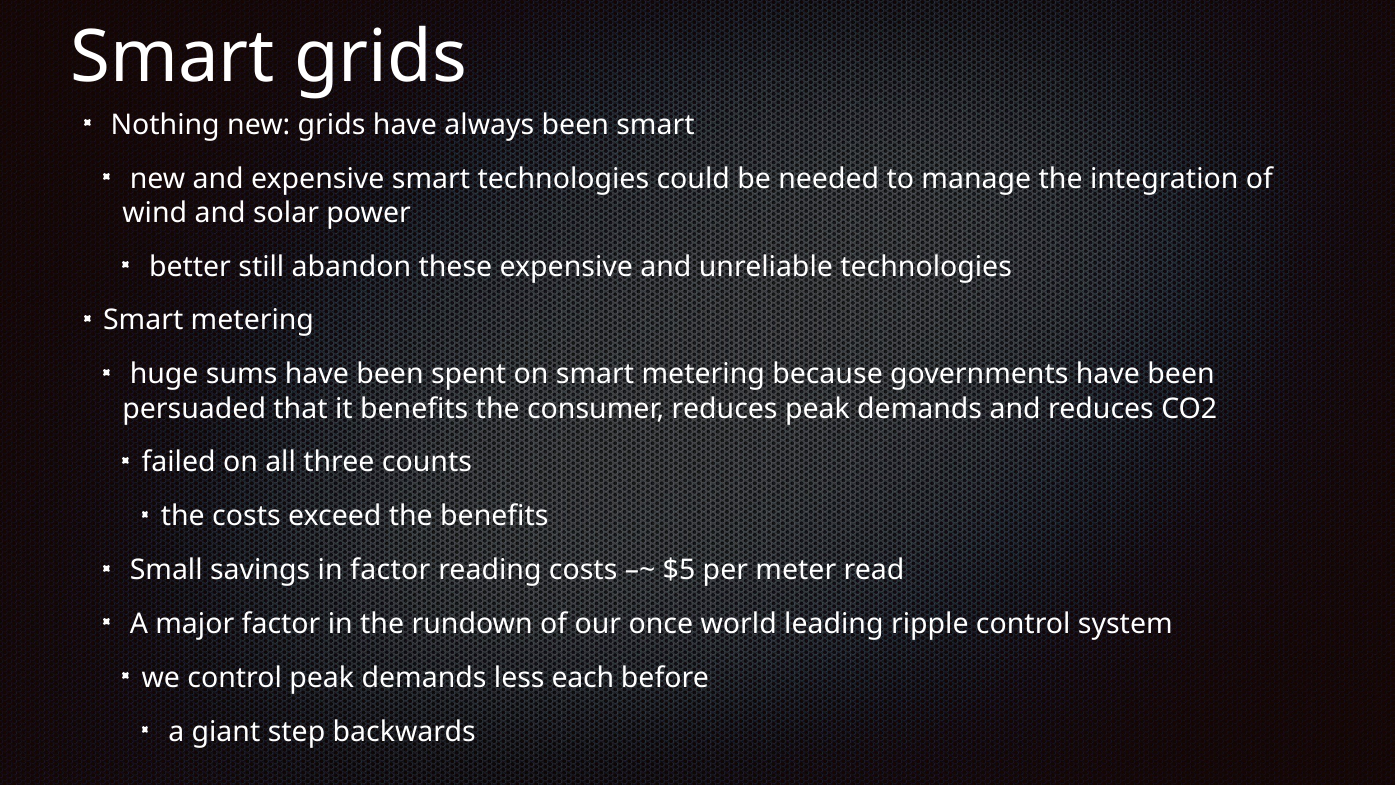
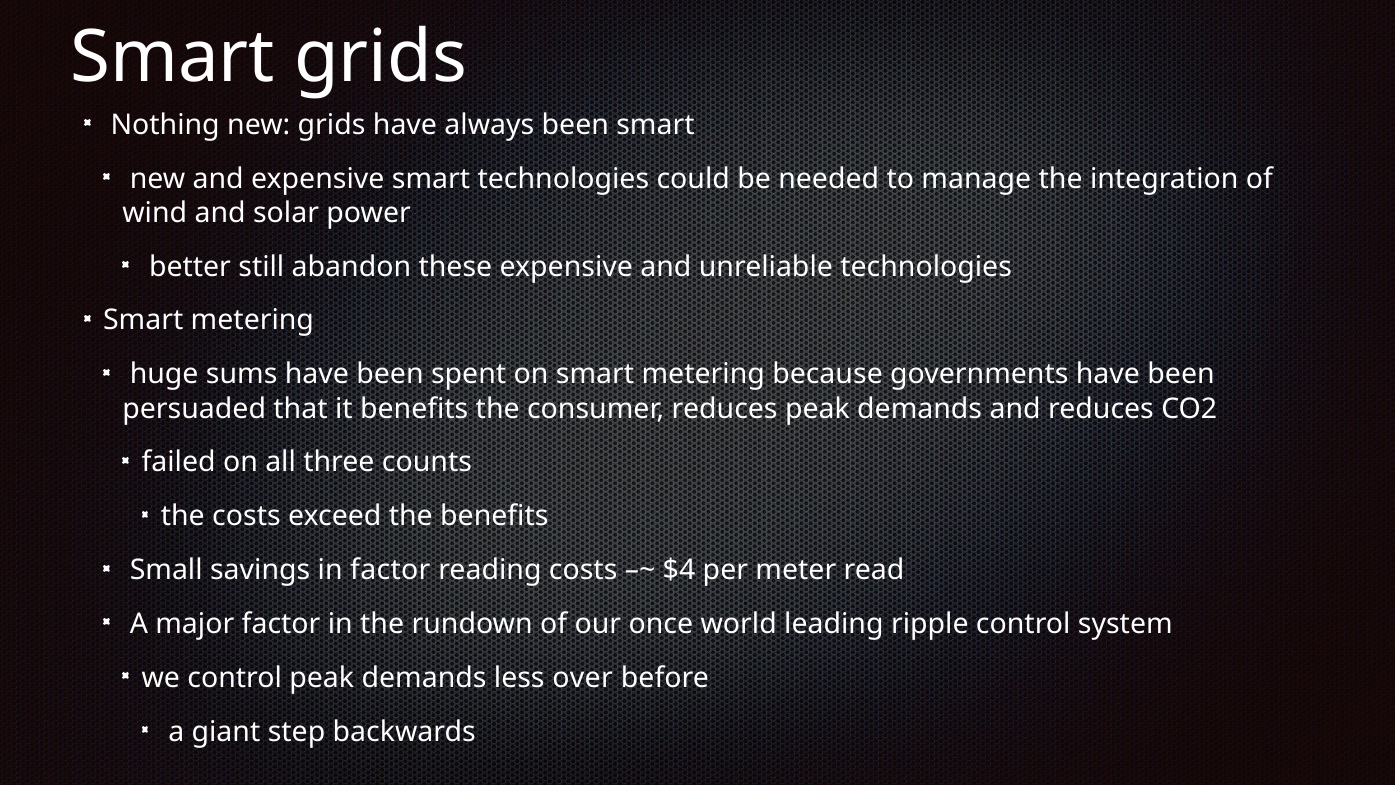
$5: $5 -> $4
each: each -> over
